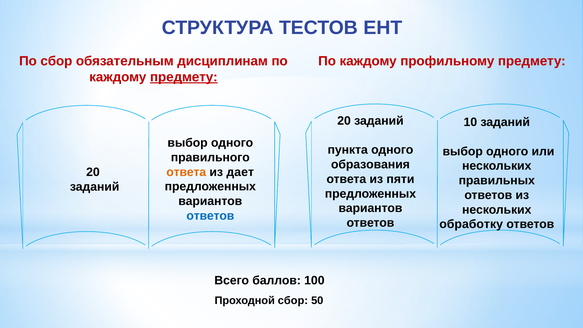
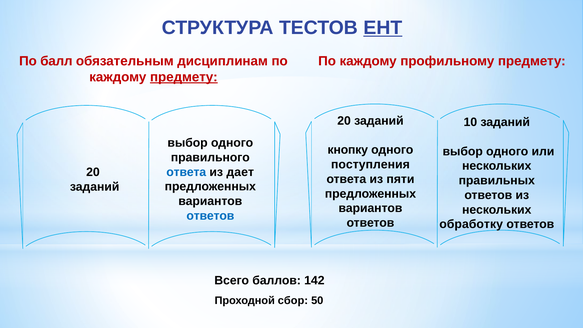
ЕНТ underline: none -> present
По сбор: сбор -> балл
пункта: пункта -> кнопку
образования: образования -> поступления
ответа at (186, 172) colour: orange -> blue
100: 100 -> 142
